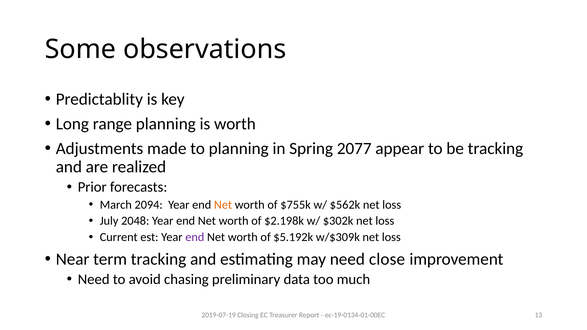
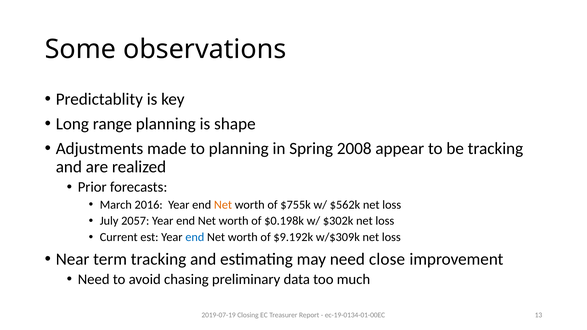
is worth: worth -> shape
2077: 2077 -> 2008
2094: 2094 -> 2016
2048: 2048 -> 2057
$2.198k: $2.198k -> $0.198k
end at (195, 237) colour: purple -> blue
$5.192k: $5.192k -> $9.192k
